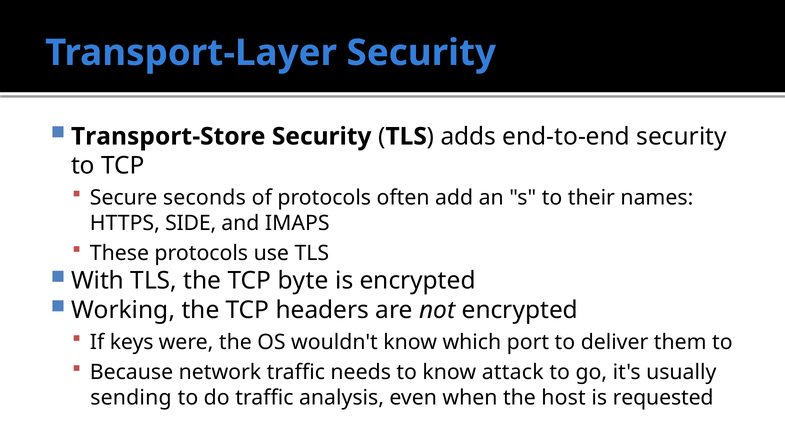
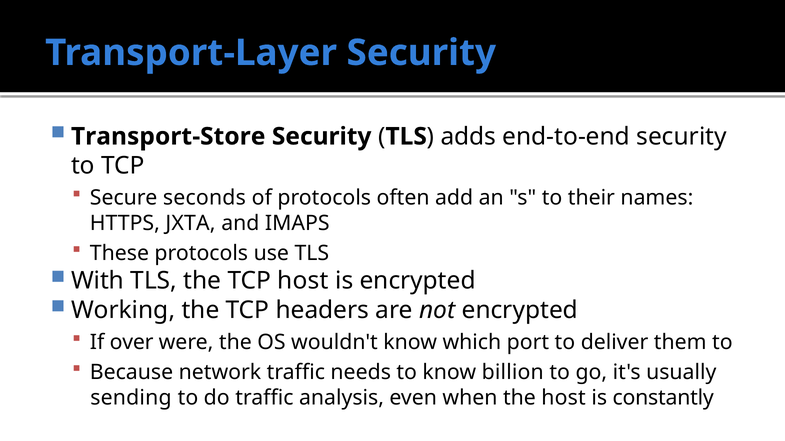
SIDE: SIDE -> JXTA
TCP byte: byte -> host
keys: keys -> over
attack: attack -> billion
requested: requested -> constantly
